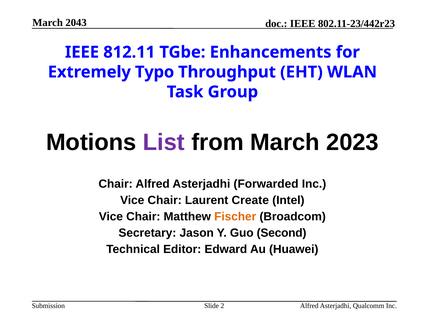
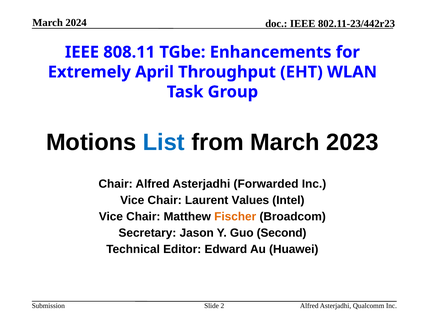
2043: 2043 -> 2024
812.11: 812.11 -> 808.11
Typo: Typo -> April
List colour: purple -> blue
Create: Create -> Values
